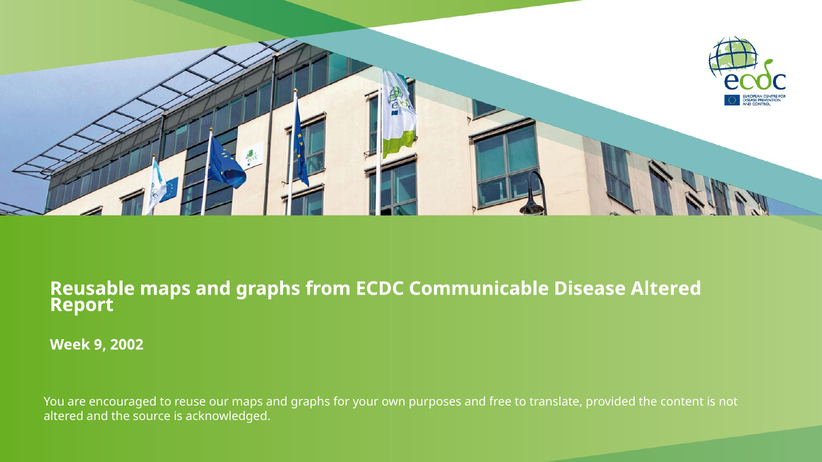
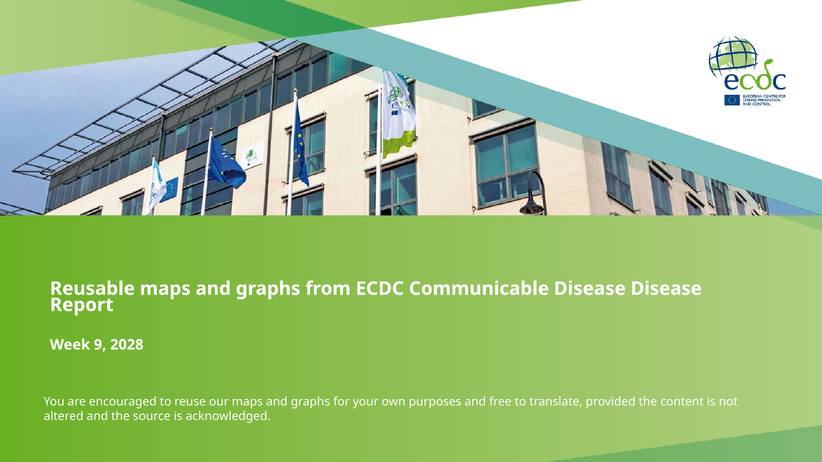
Disease Altered: Altered -> Disease
2002: 2002 -> 2028
